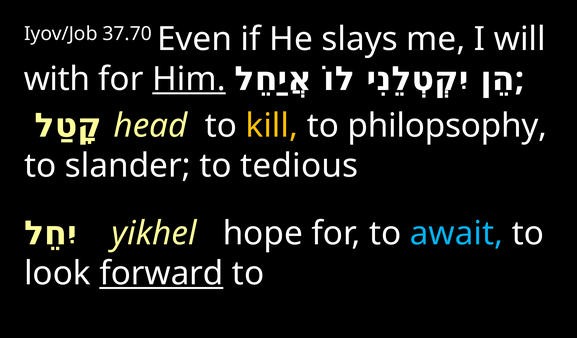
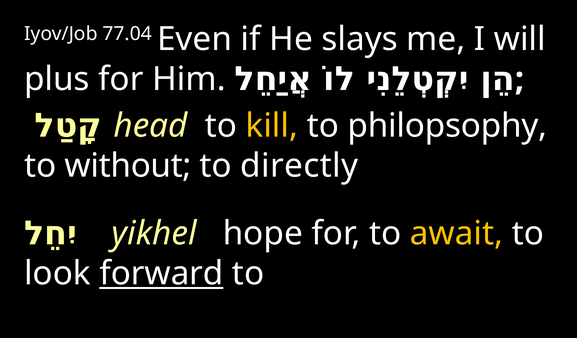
37.70: 37.70 -> 77.04
with: with -> plus
Him underline: present -> none
slander: slander -> without
tedious: tedious -> directly
await colour: light blue -> yellow
